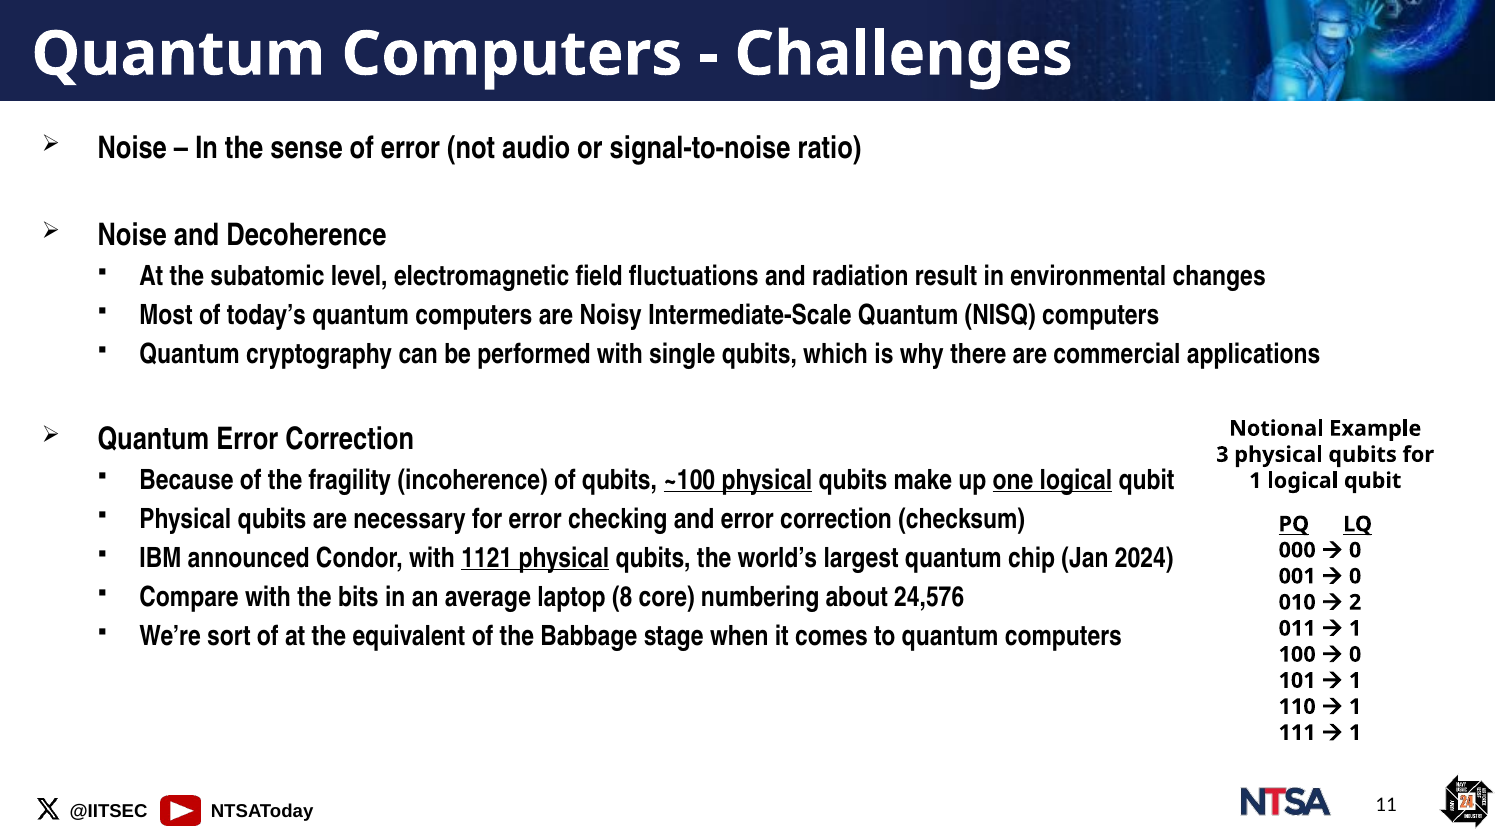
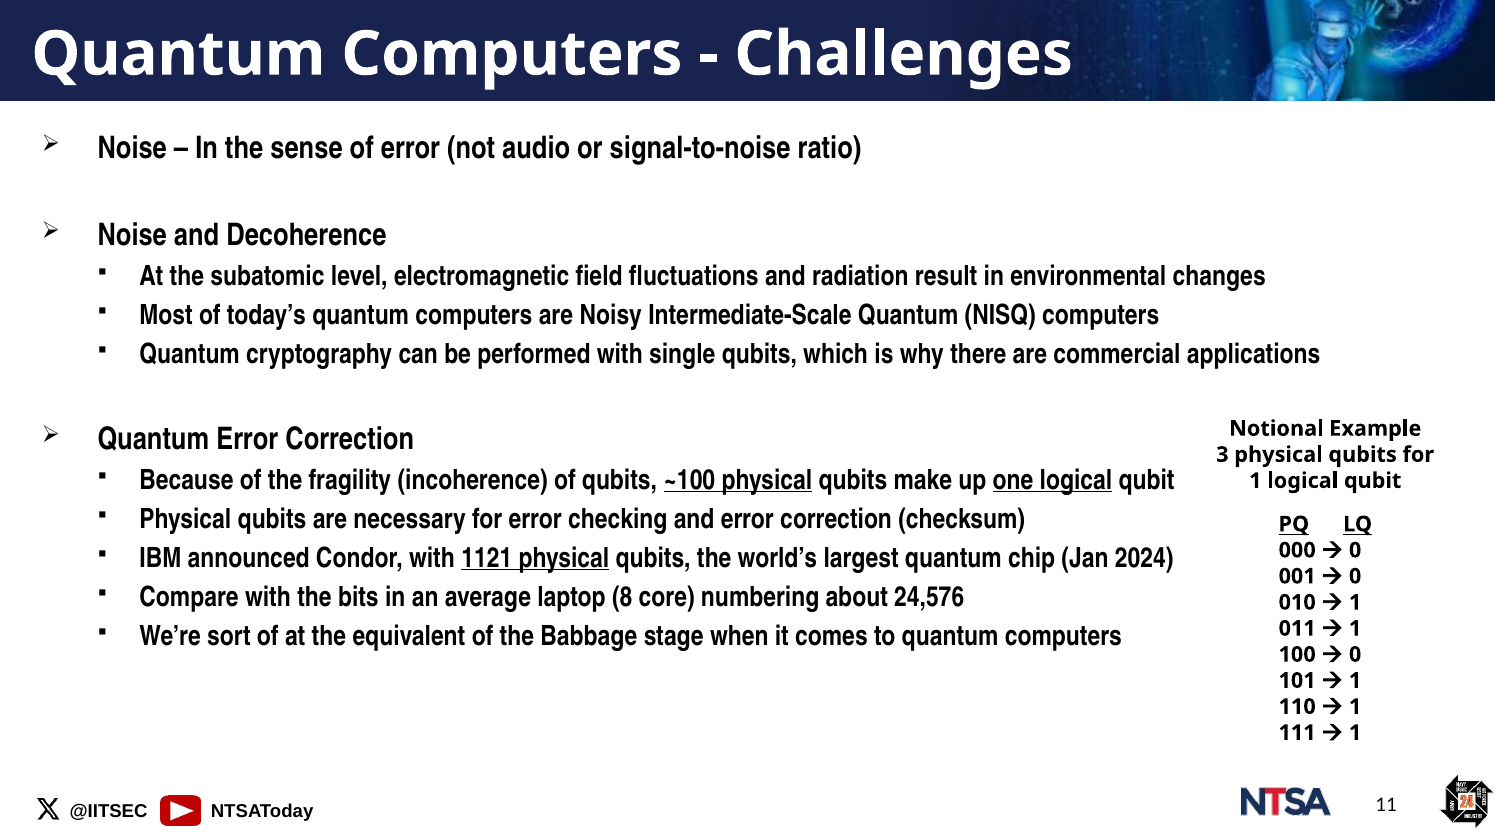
2 at (1355, 602): 2 -> 1
